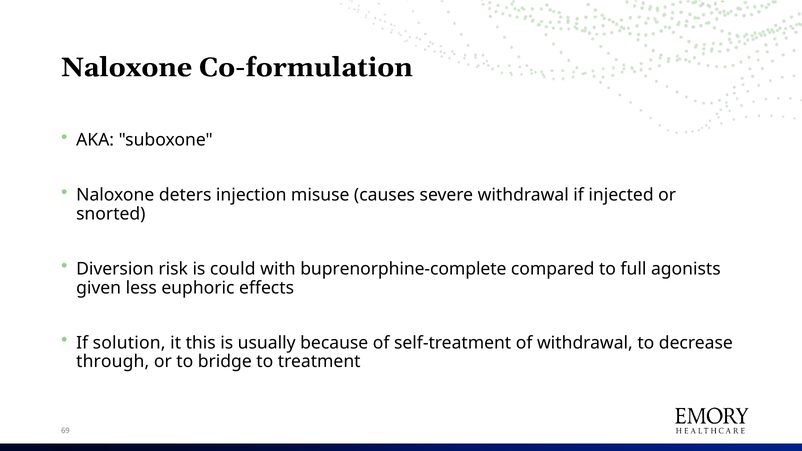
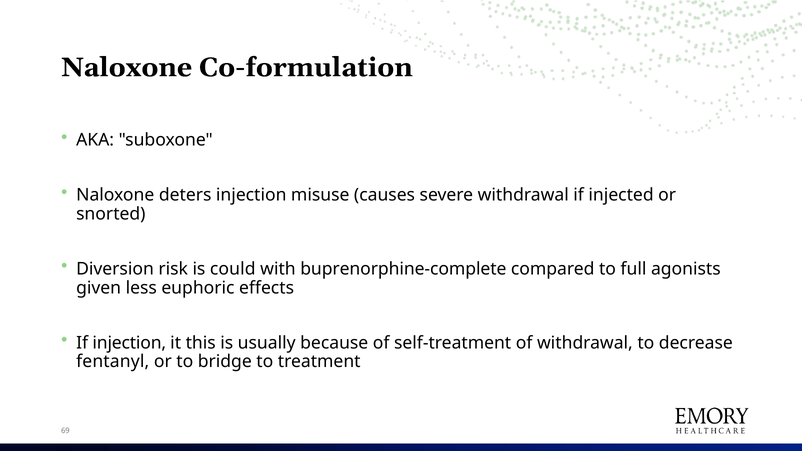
If solution: solution -> injection
through: through -> fentanyl
